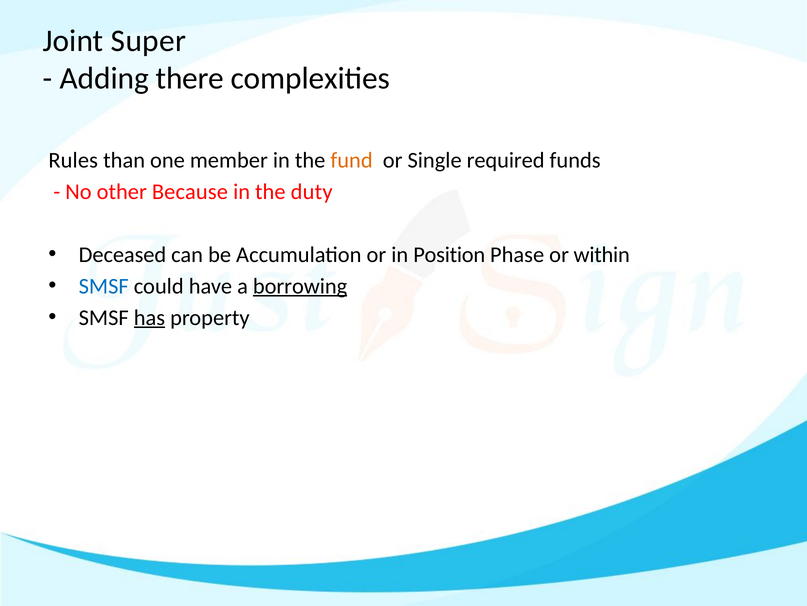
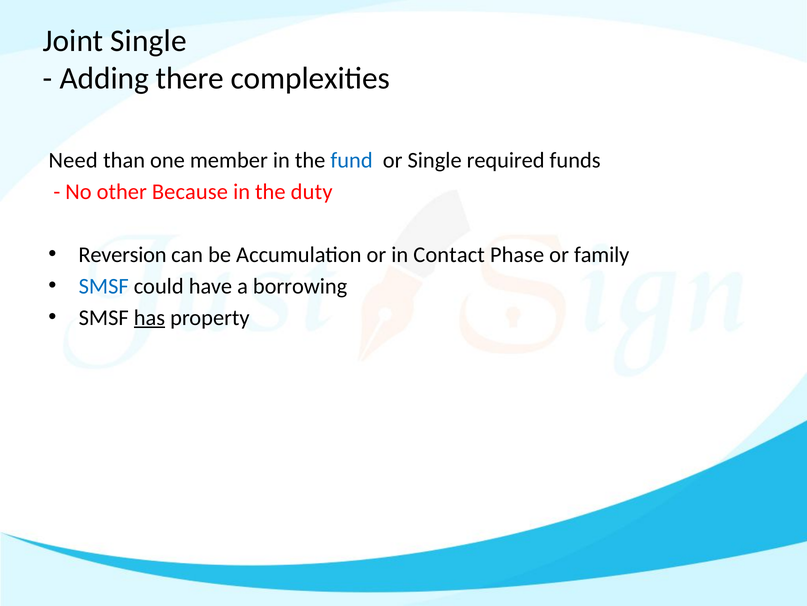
Joint Super: Super -> Single
Rules: Rules -> Need
fund colour: orange -> blue
Deceased: Deceased -> Reversion
Position: Position -> Contact
within: within -> family
borrowing underline: present -> none
